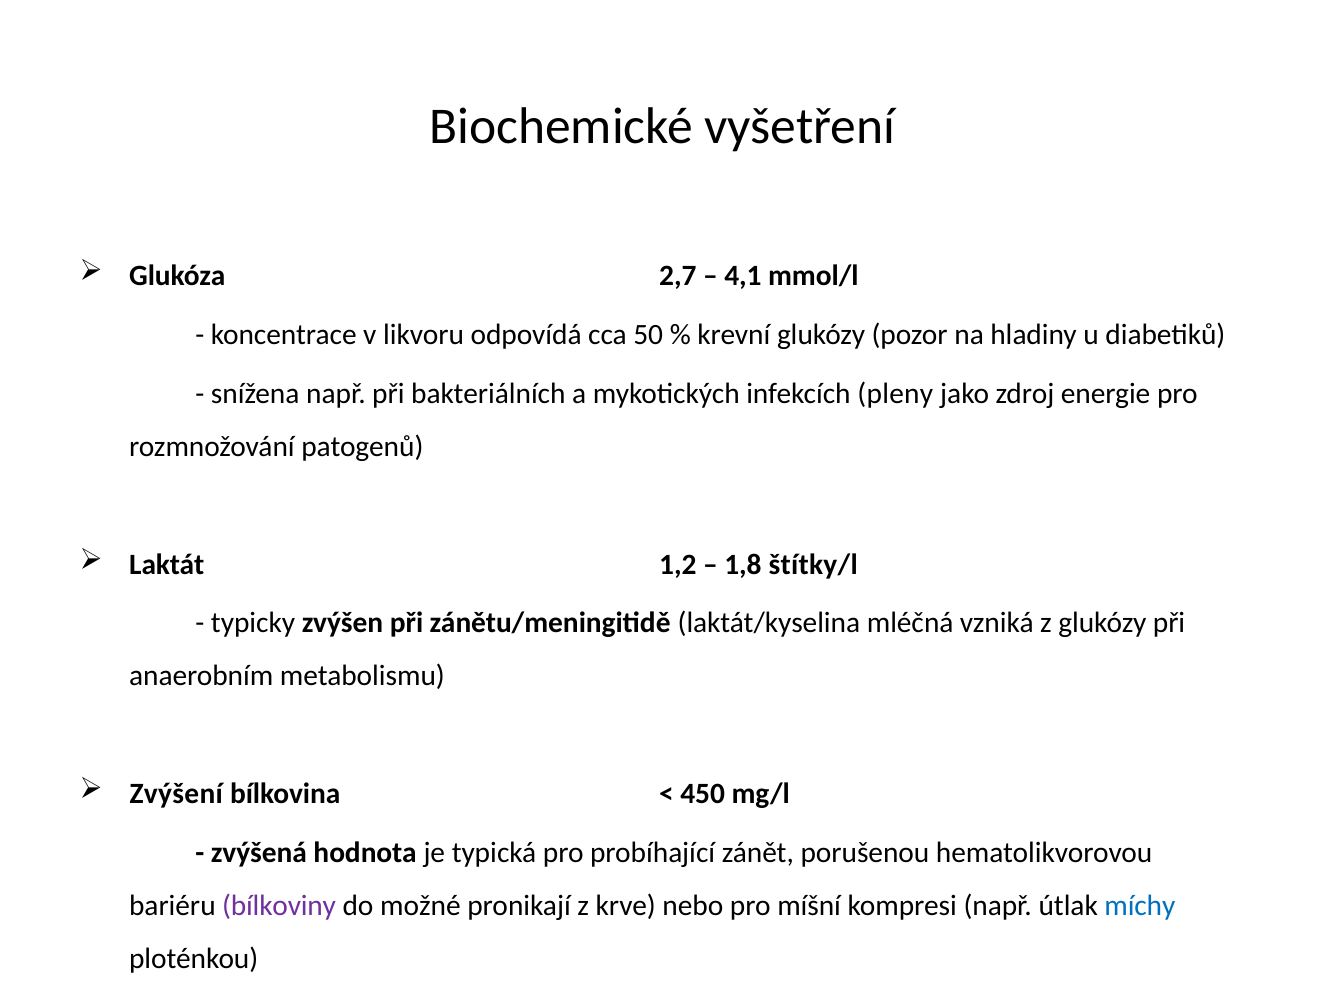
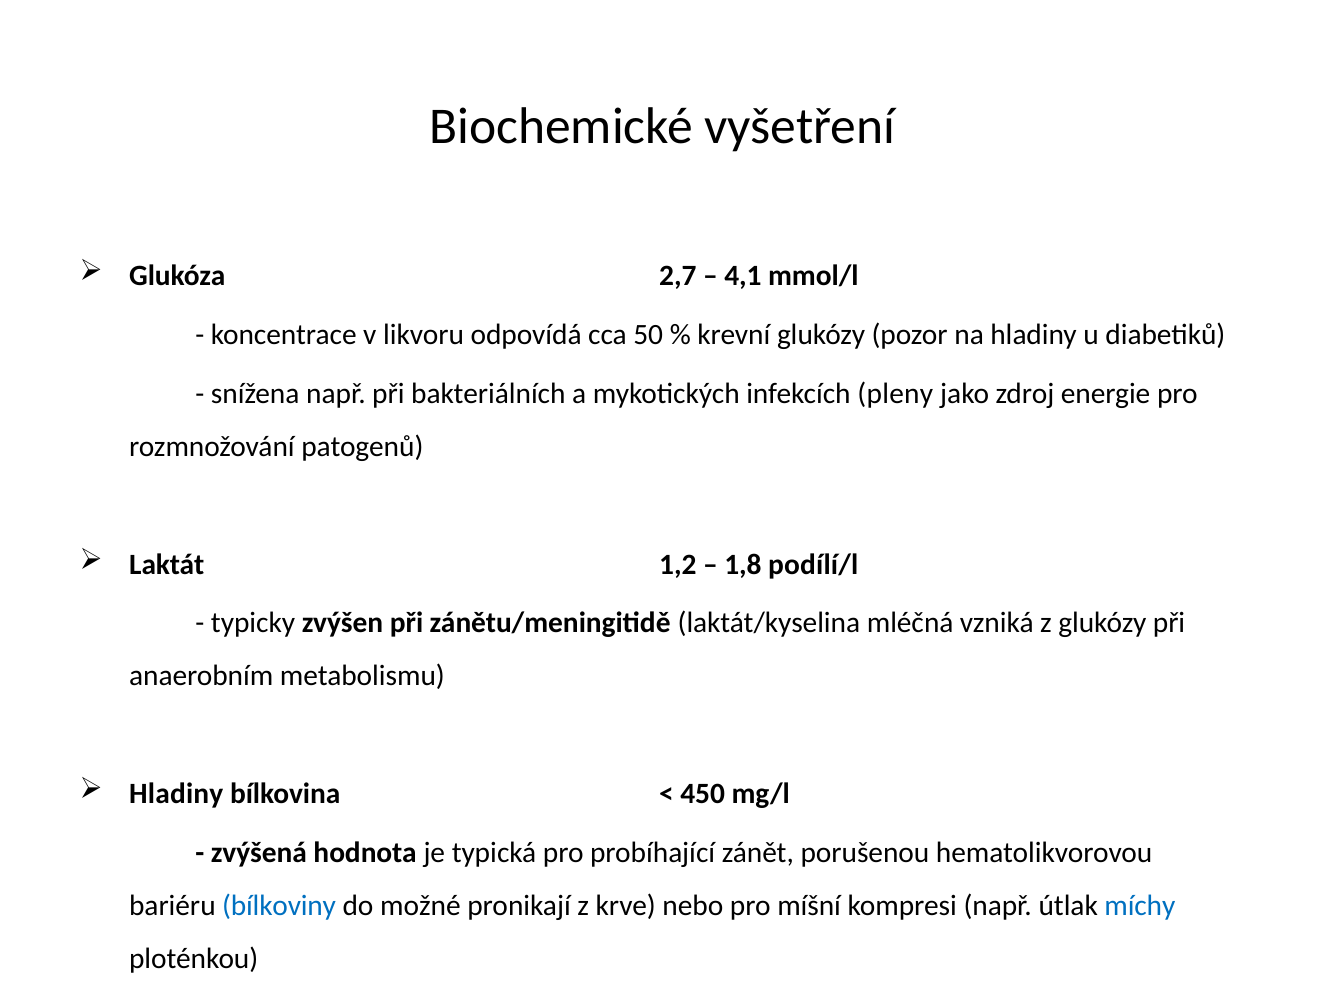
štítky/l: štítky/l -> podílí/l
Zvýšení at (176, 794): Zvýšení -> Hladiny
bílkoviny colour: purple -> blue
